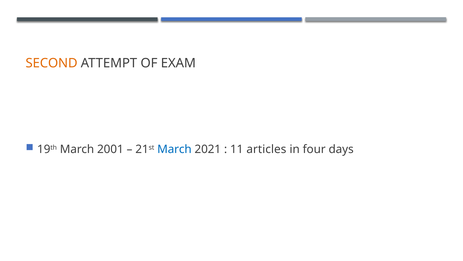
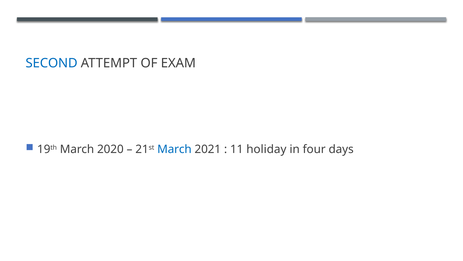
SECOND colour: orange -> blue
2001: 2001 -> 2020
articles: articles -> holiday
